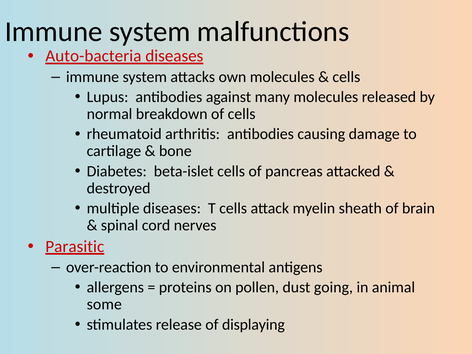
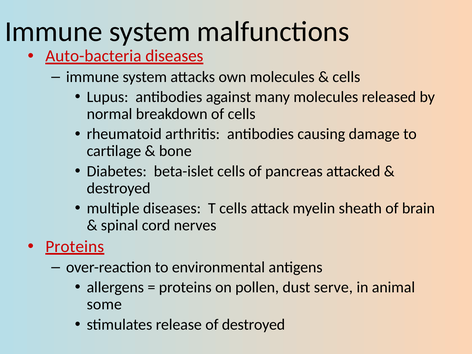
Parasitic at (75, 246): Parasitic -> Proteins
going: going -> serve
of displaying: displaying -> destroyed
